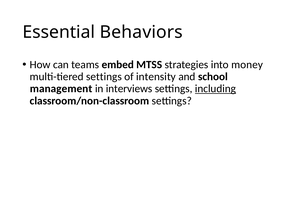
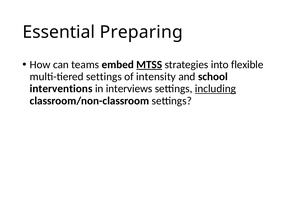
Behaviors: Behaviors -> Preparing
MTSS underline: none -> present
money: money -> flexible
management: management -> interventions
